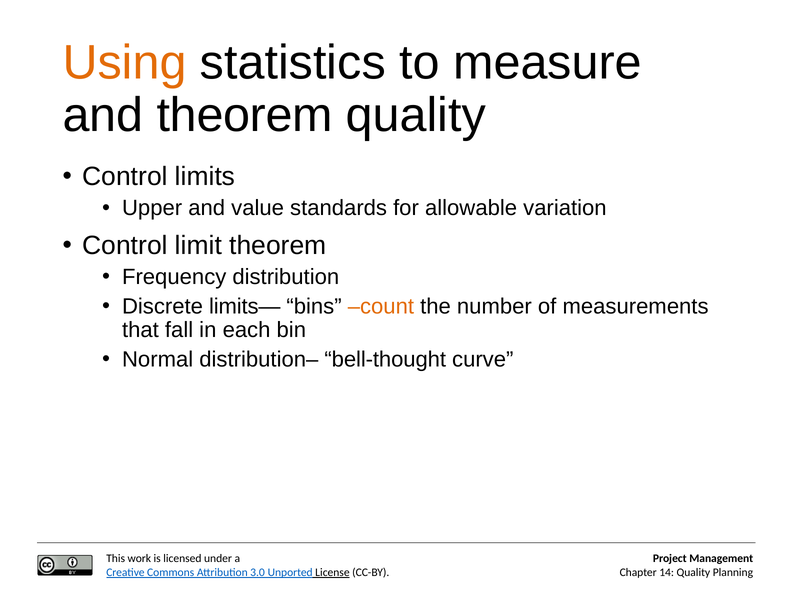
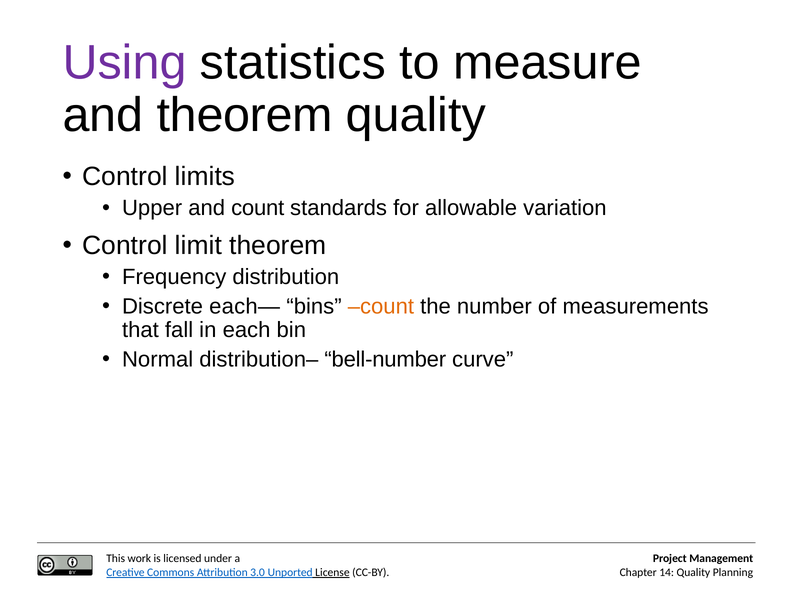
Using colour: orange -> purple
and value: value -> count
limits—: limits— -> each—
bell-thought: bell-thought -> bell-number
